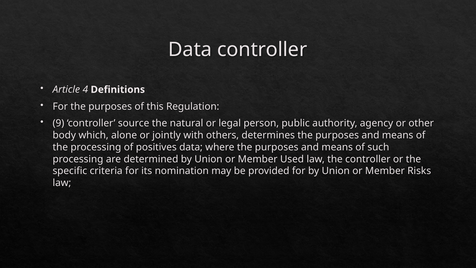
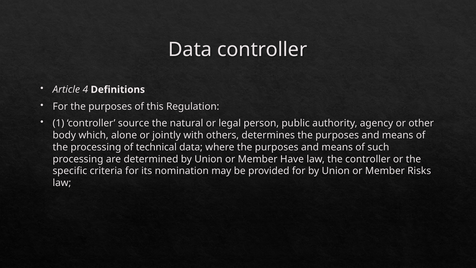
9: 9 -> 1
positives: positives -> technical
Used: Used -> Have
